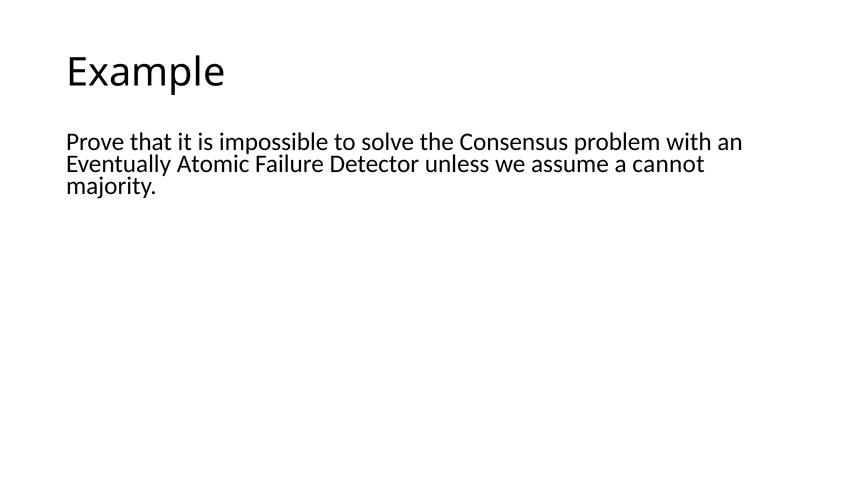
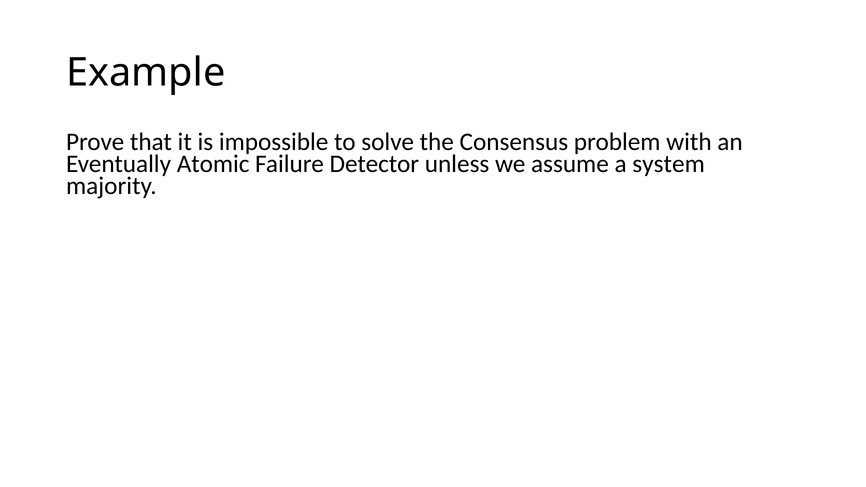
cannot: cannot -> system
